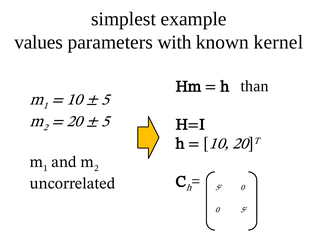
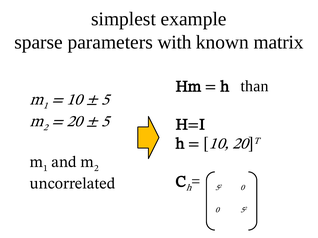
values: values -> sparse
kernel: kernel -> matrix
